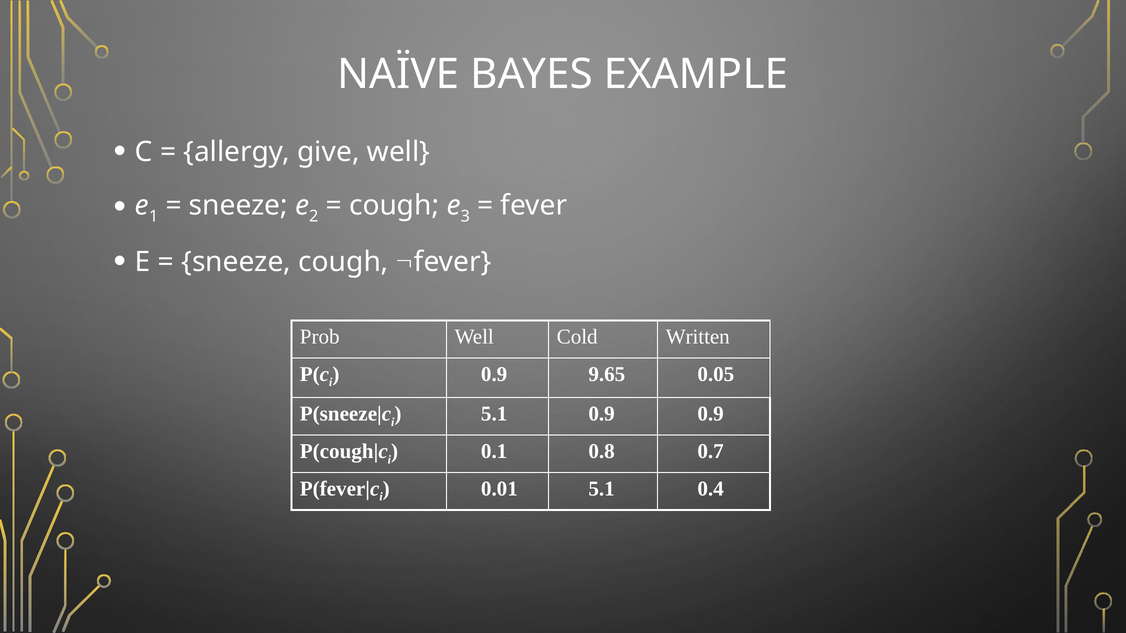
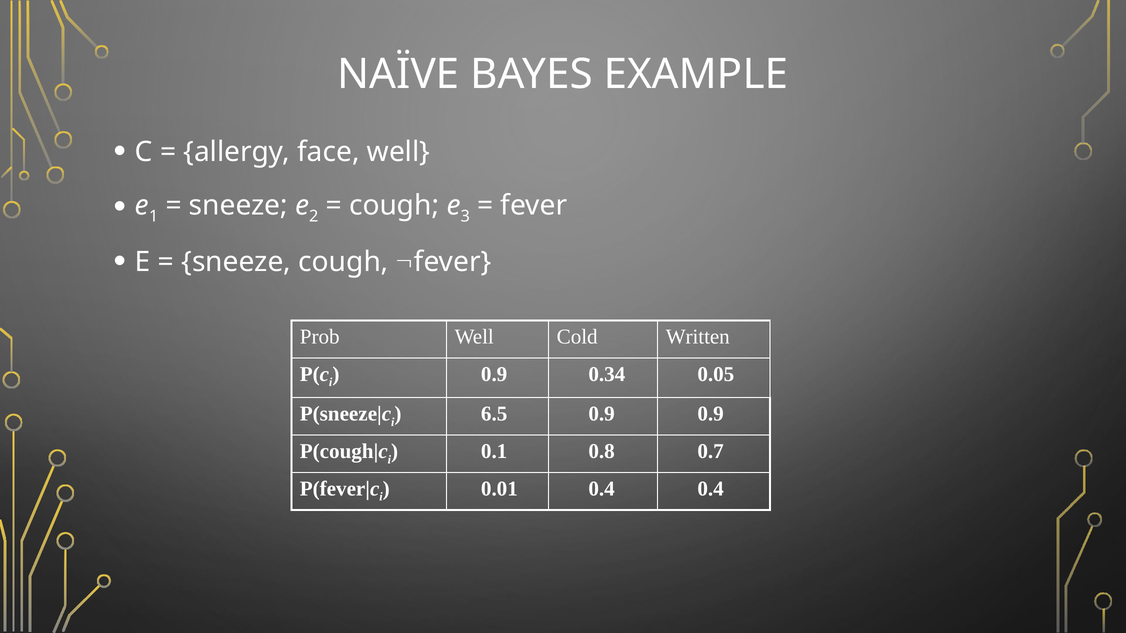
give: give -> face
9.65: 9.65 -> 0.34
5.1 at (494, 414): 5.1 -> 6.5
0.01 5.1: 5.1 -> 0.4
